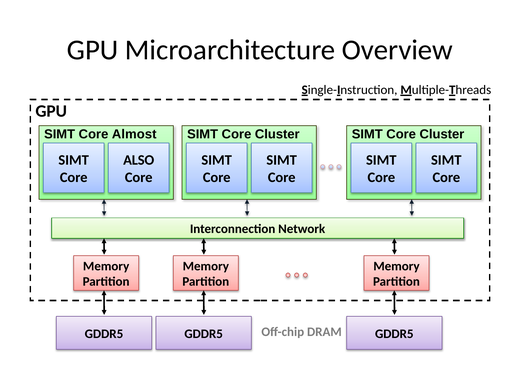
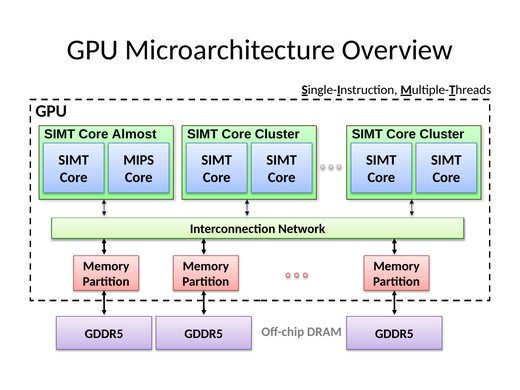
ALSO: ALSO -> MIPS
